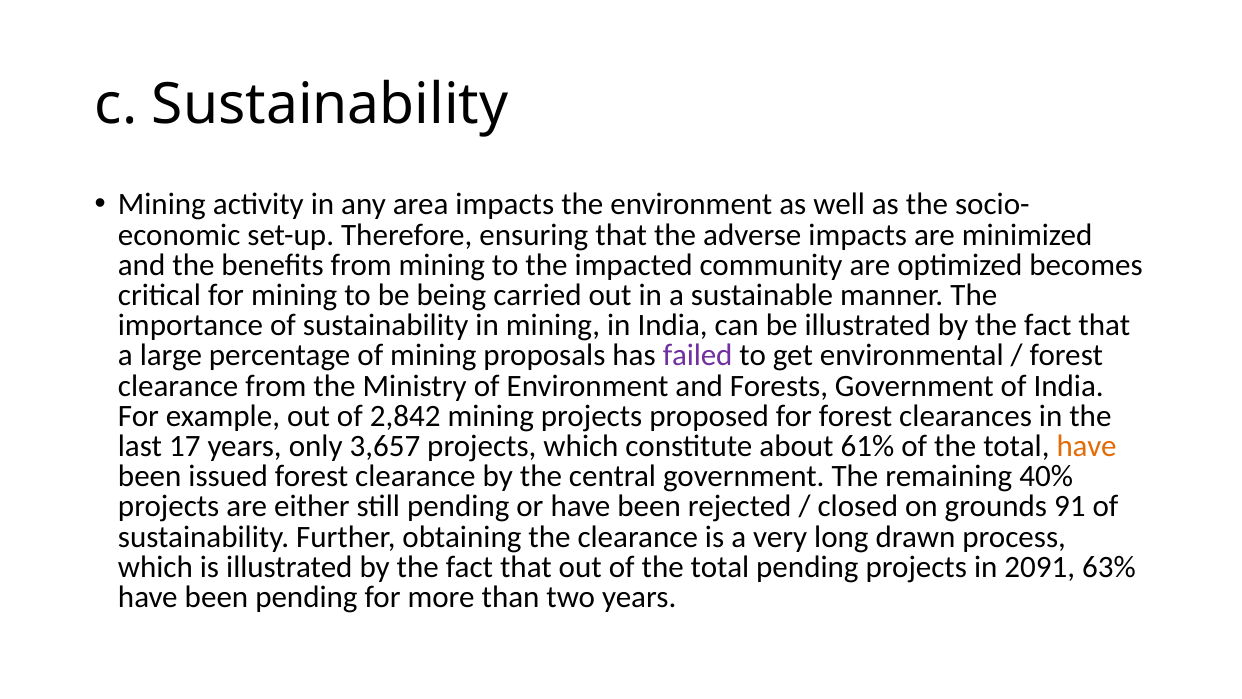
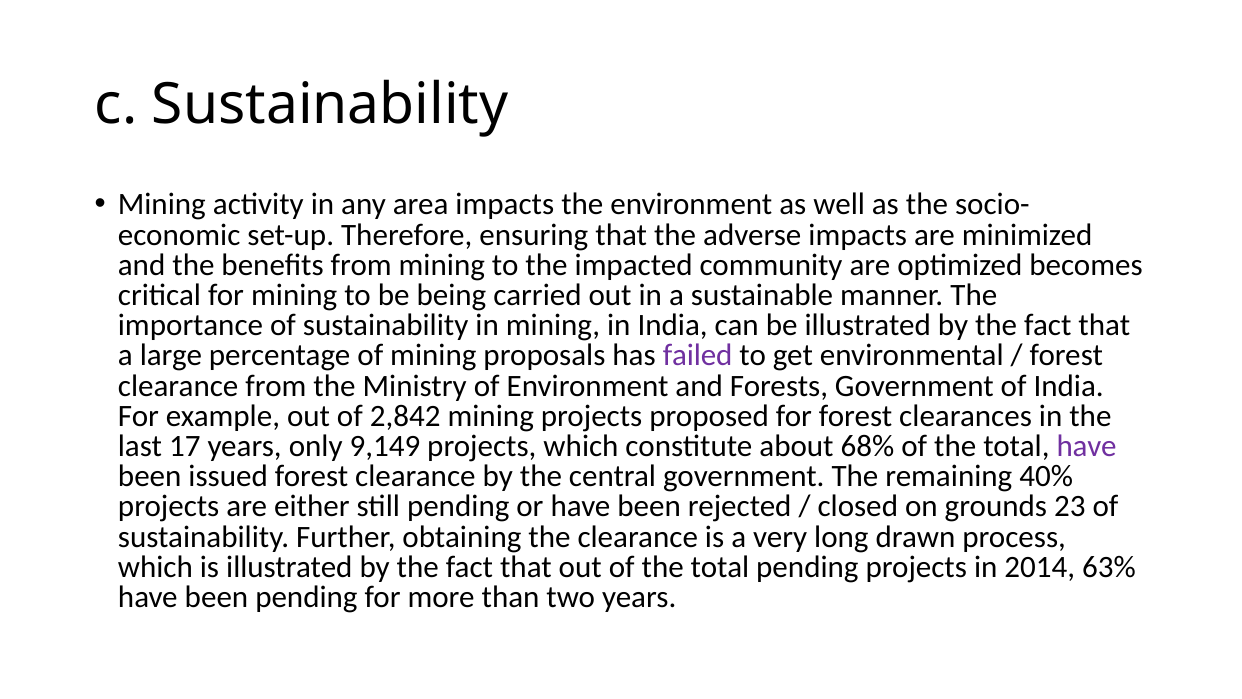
3,657: 3,657 -> 9,149
61%: 61% -> 68%
have at (1087, 446) colour: orange -> purple
91: 91 -> 23
2091: 2091 -> 2014
